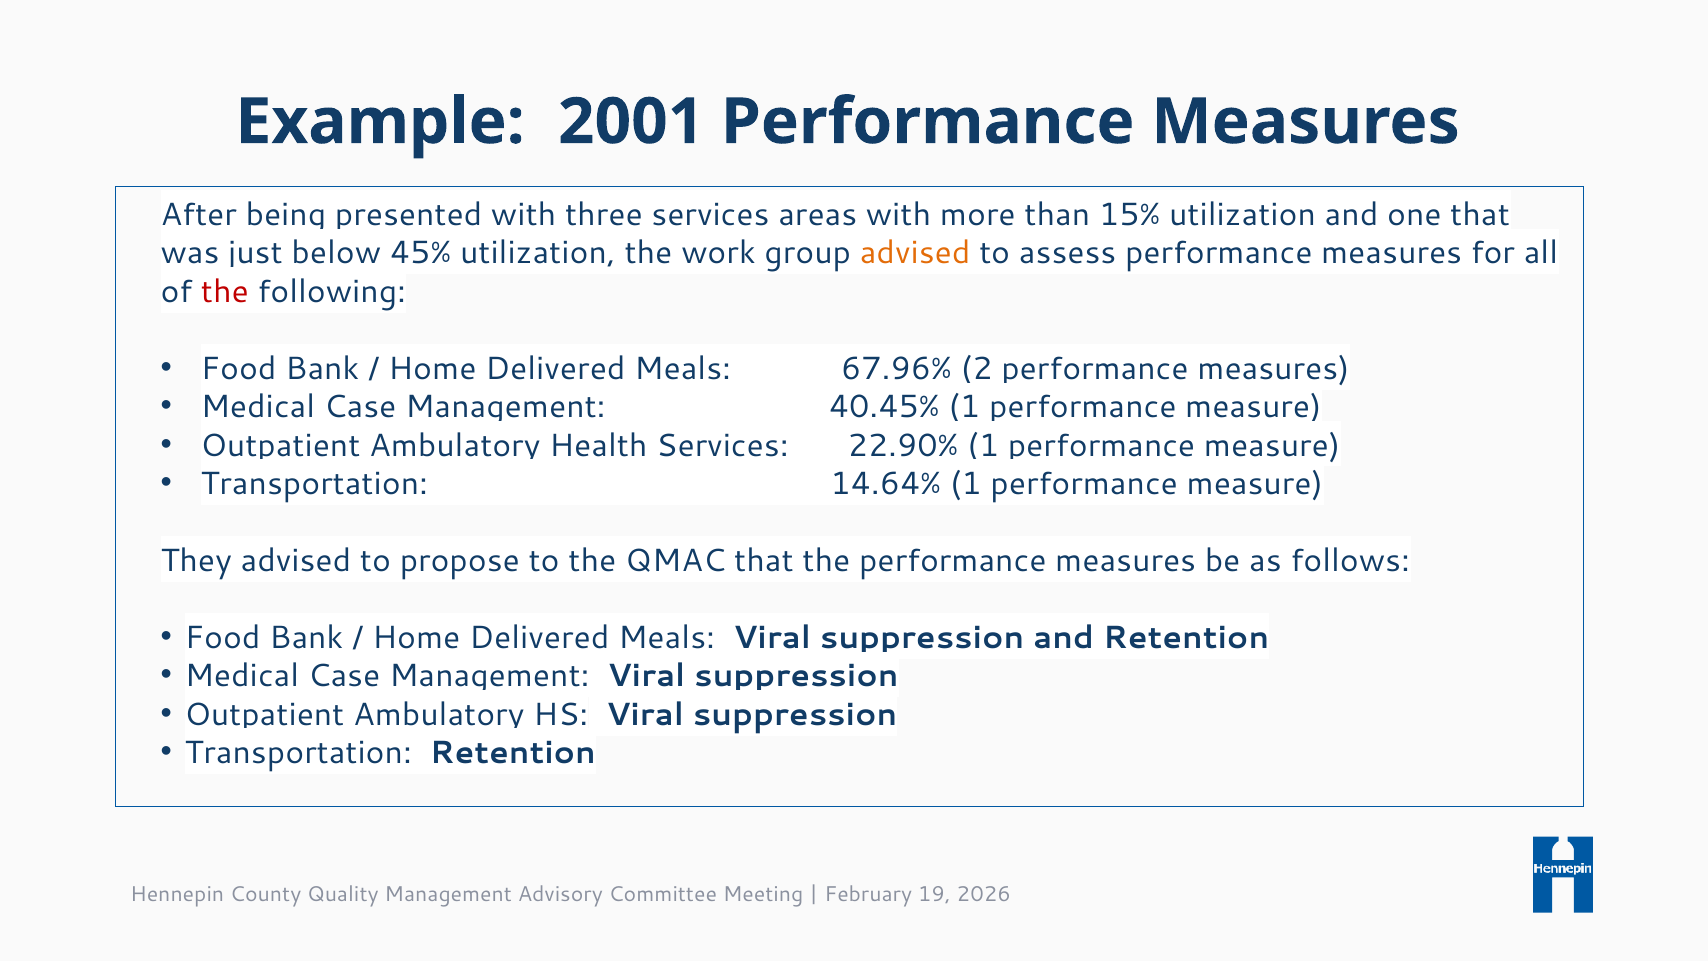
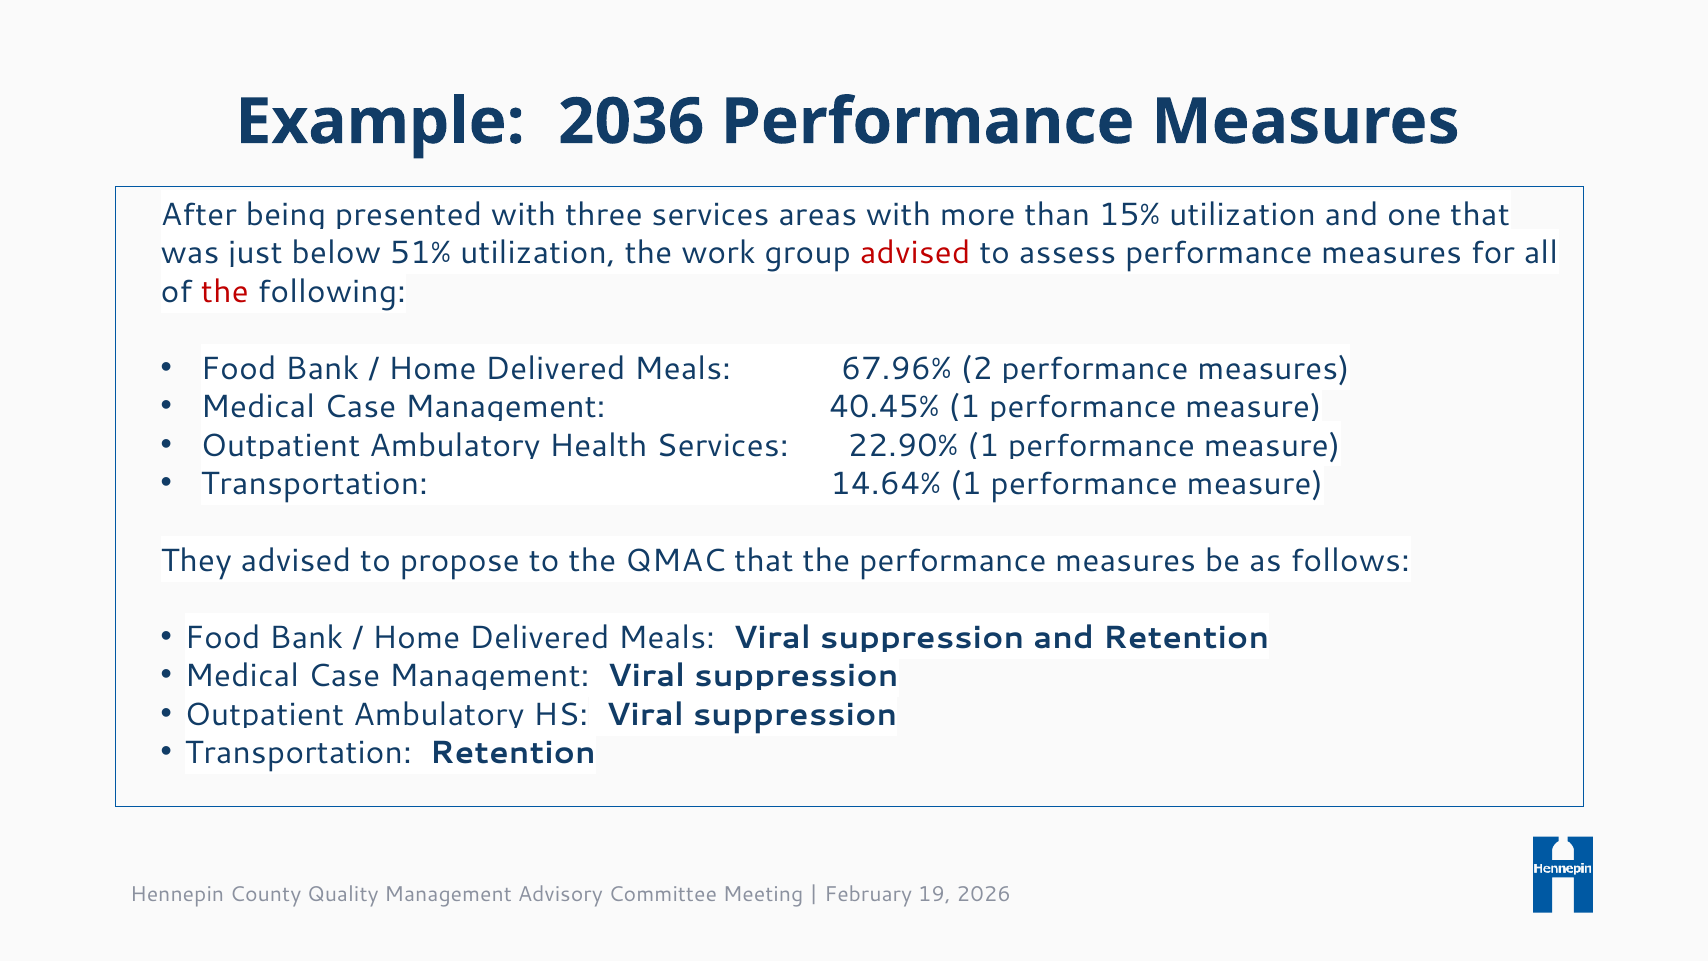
2001: 2001 -> 2036
45%: 45% -> 51%
advised at (915, 253) colour: orange -> red
